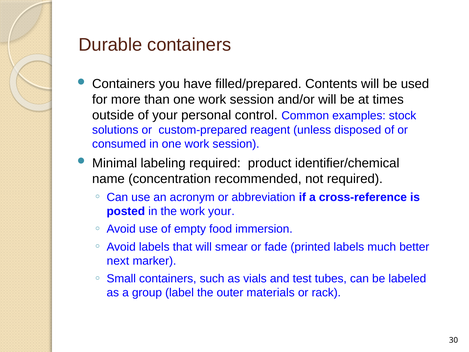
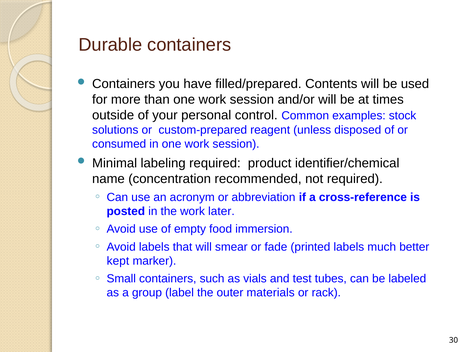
work your: your -> later
next: next -> kept
